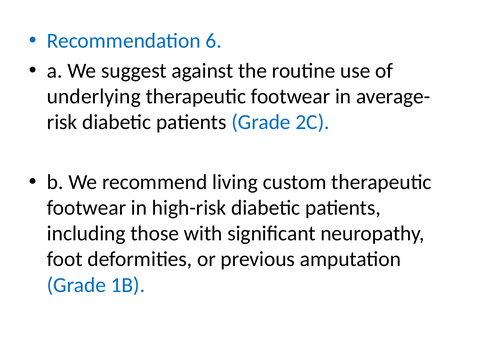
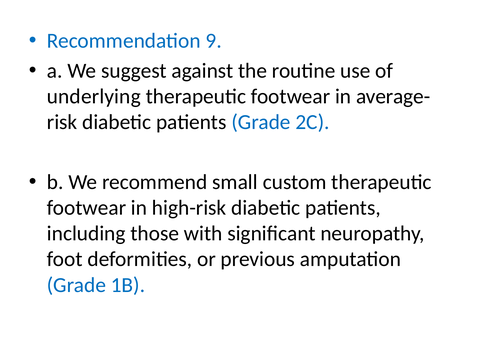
6: 6 -> 9
living: living -> small
